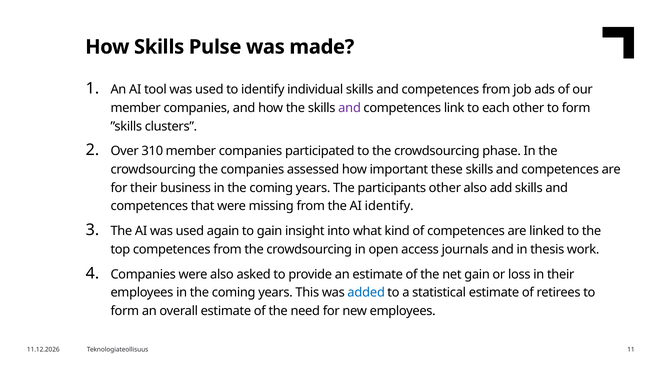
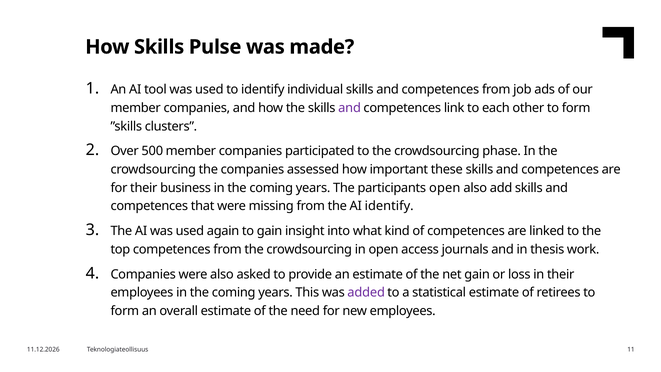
310: 310 -> 500
participants other: other -> open
added colour: blue -> purple
